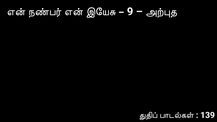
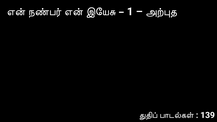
9: 9 -> 1
